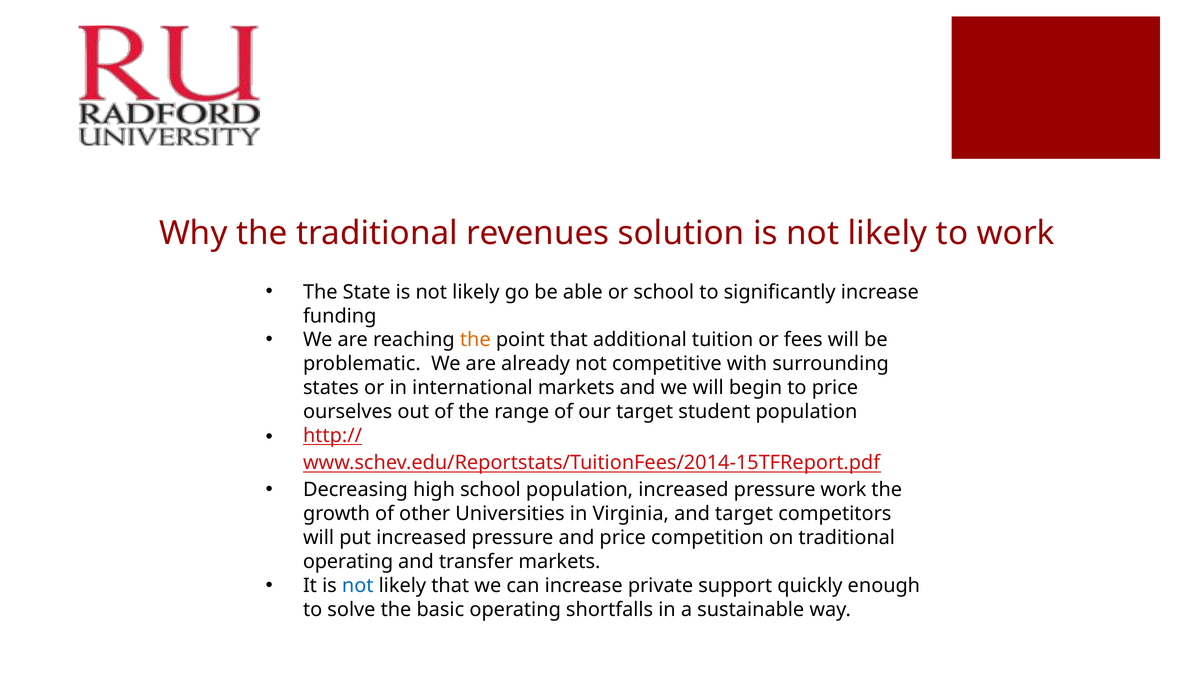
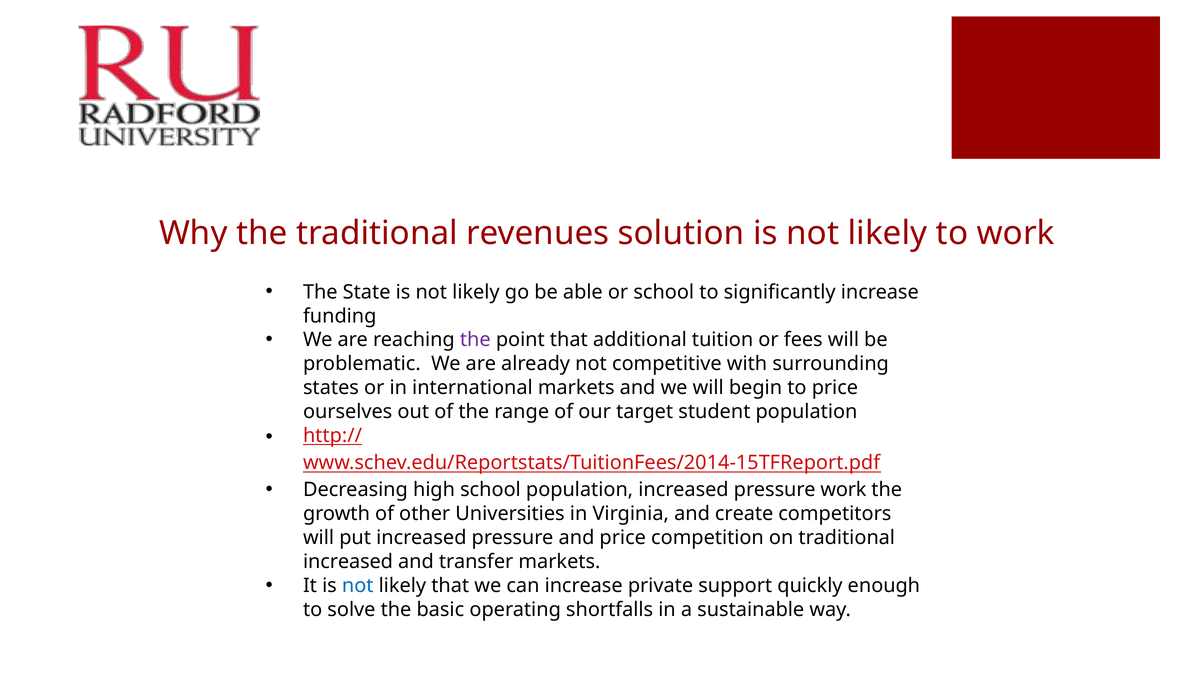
the at (475, 340) colour: orange -> purple
and target: target -> create
operating at (348, 562): operating -> increased
